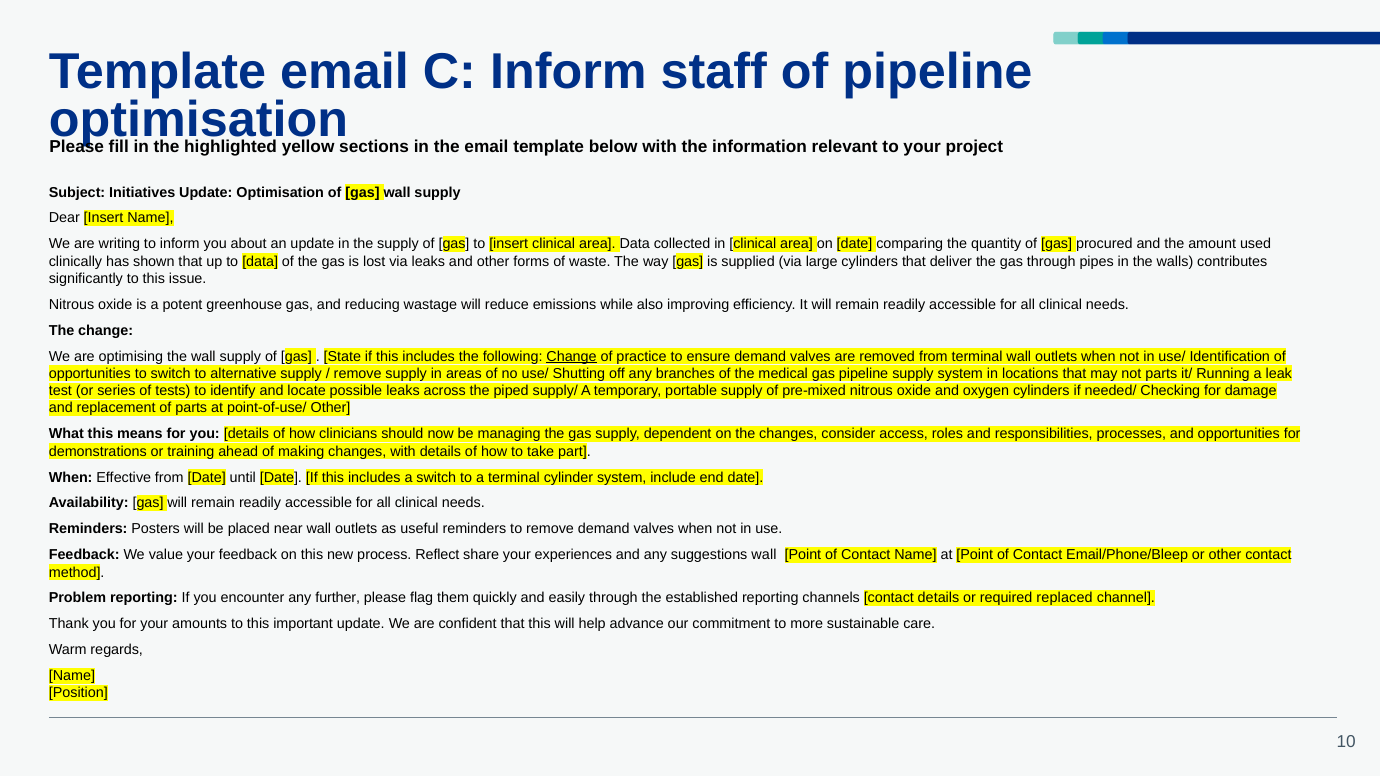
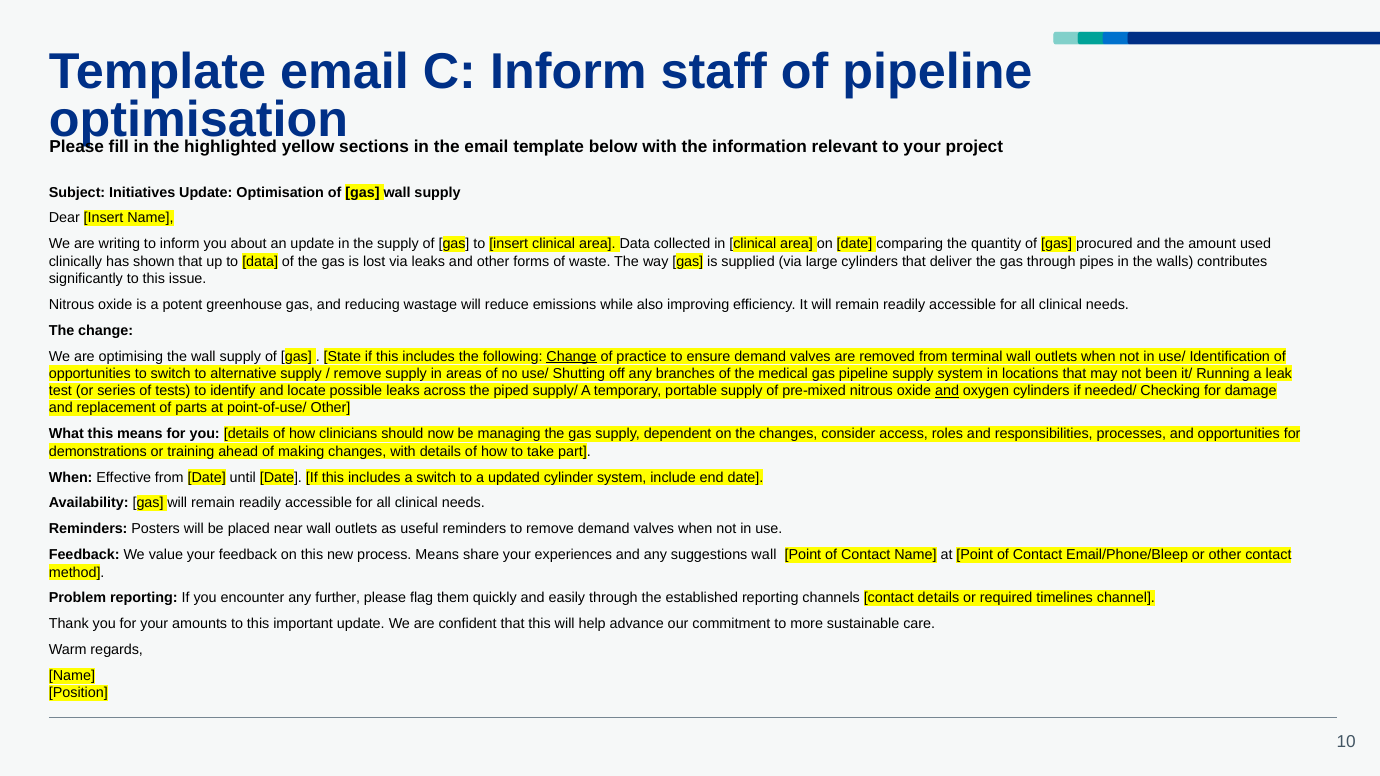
not parts: parts -> been
and at (947, 391) underline: none -> present
a terminal: terminal -> updated
process Reflect: Reflect -> Means
replaced: replaced -> timelines
